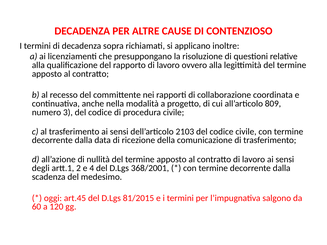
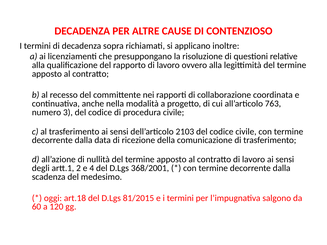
809: 809 -> 763
art.45: art.45 -> art.18
